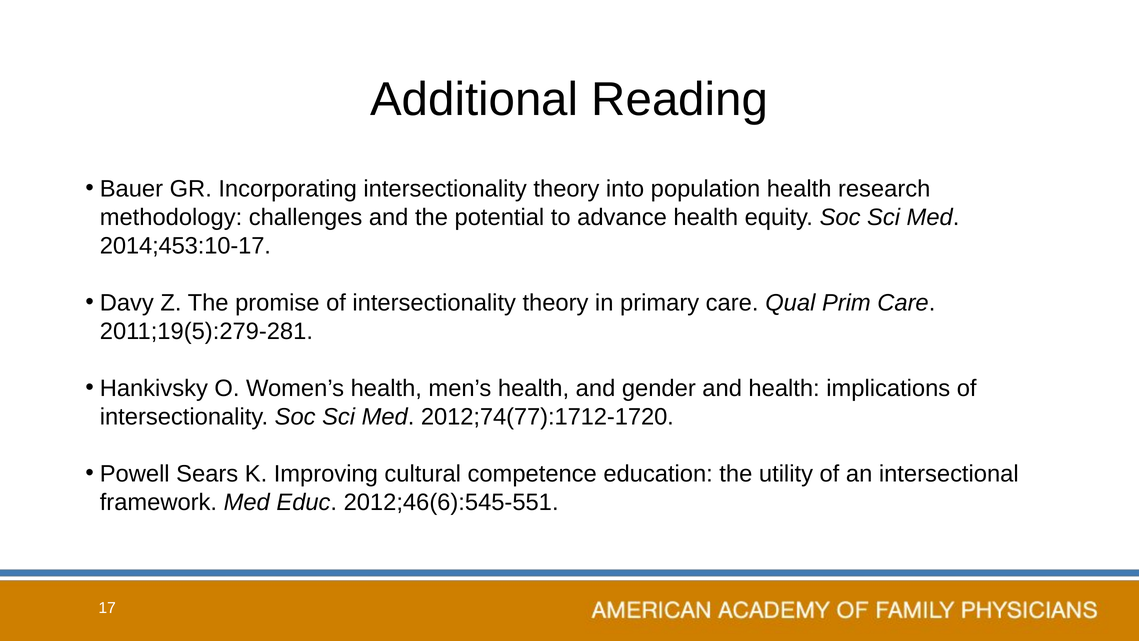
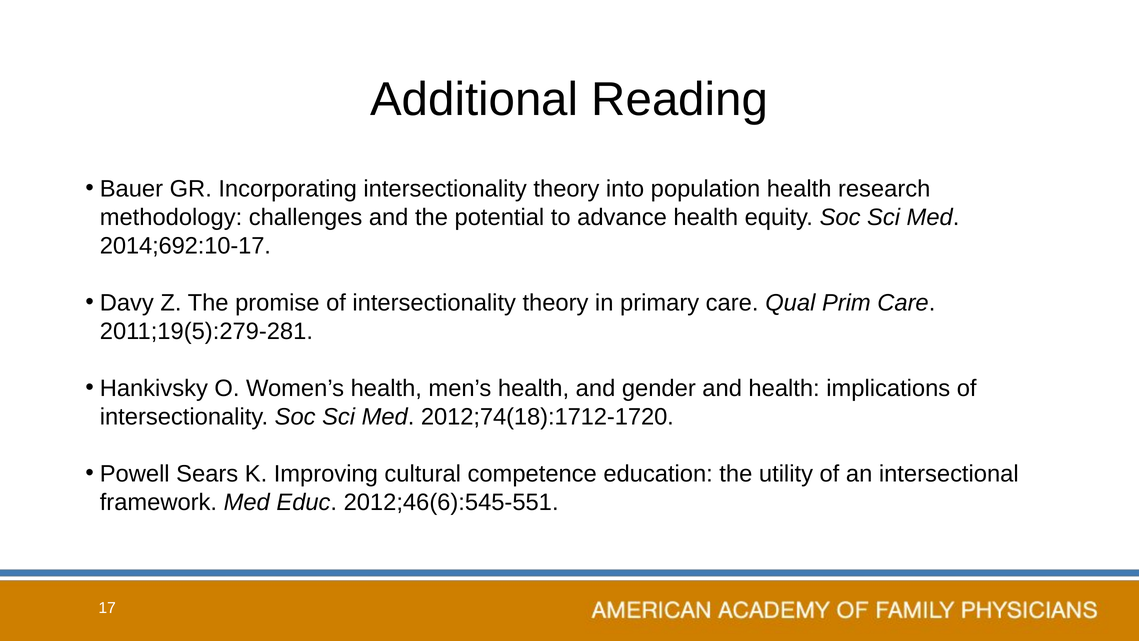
2014;453:10-17: 2014;453:10-17 -> 2014;692:10-17
2012;74(77):1712-1720: 2012;74(77):1712-1720 -> 2012;74(18):1712-1720
